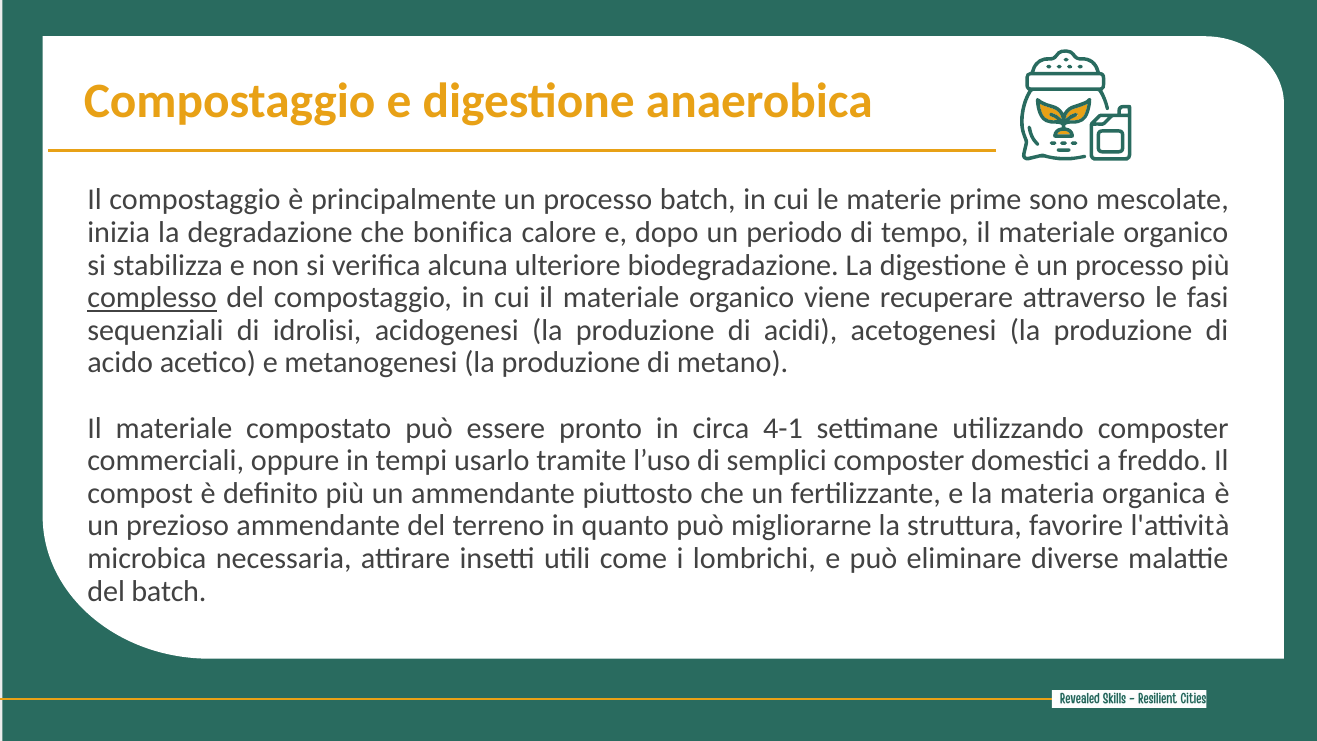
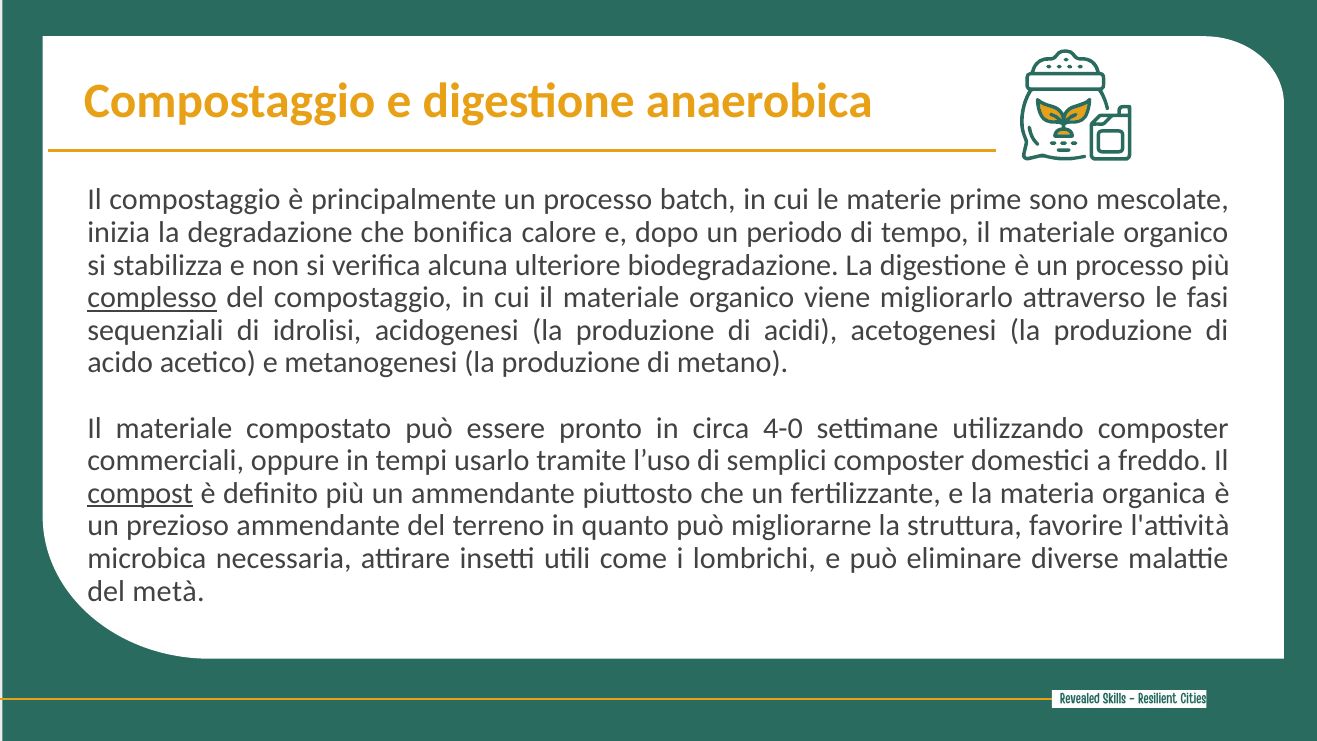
recuperare: recuperare -> migliorarlo
4-1: 4-1 -> 4-0
compost underline: none -> present
del batch: batch -> metà
